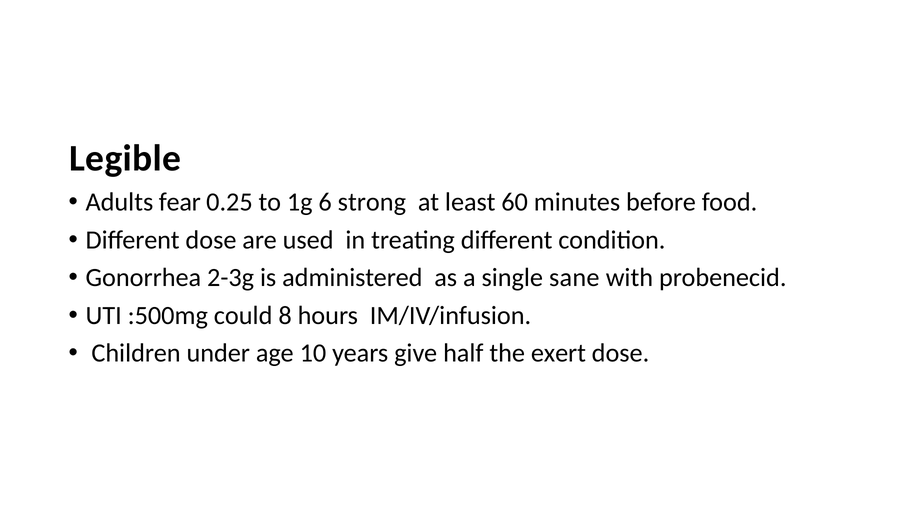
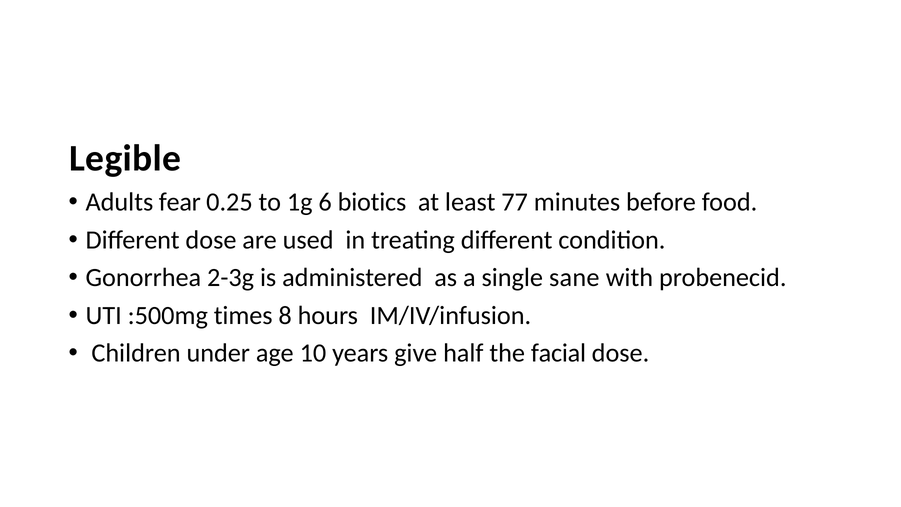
strong: strong -> biotics
60: 60 -> 77
could: could -> times
exert: exert -> facial
